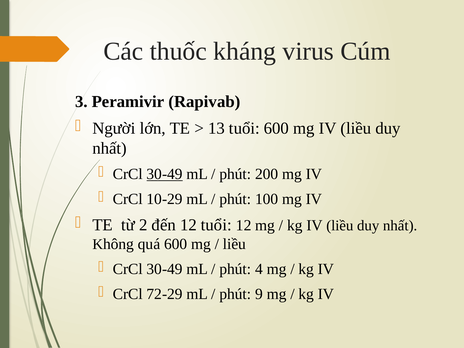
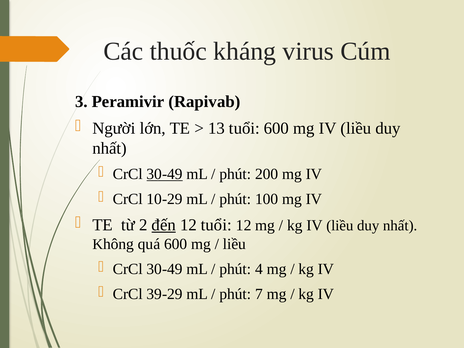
đến underline: none -> present
72-29: 72-29 -> 39-29
9: 9 -> 7
